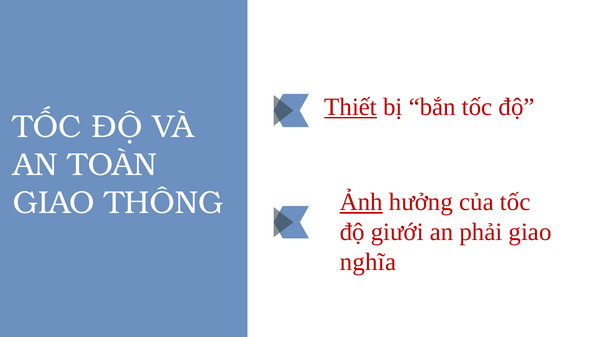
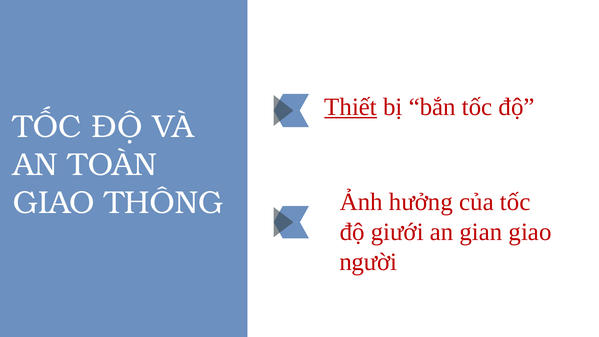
Ảnh underline: present -> none
phải: phải -> gian
nghĩa: nghĩa -> người
